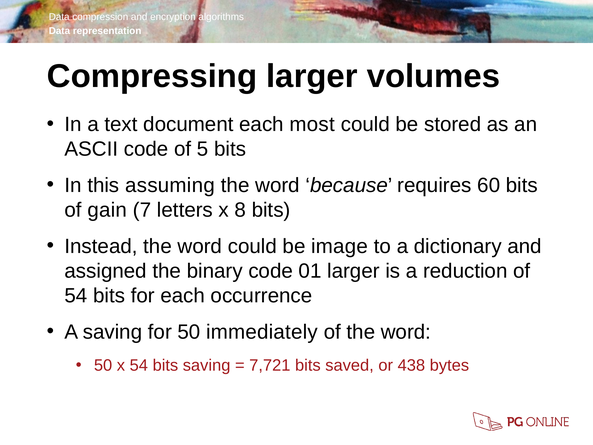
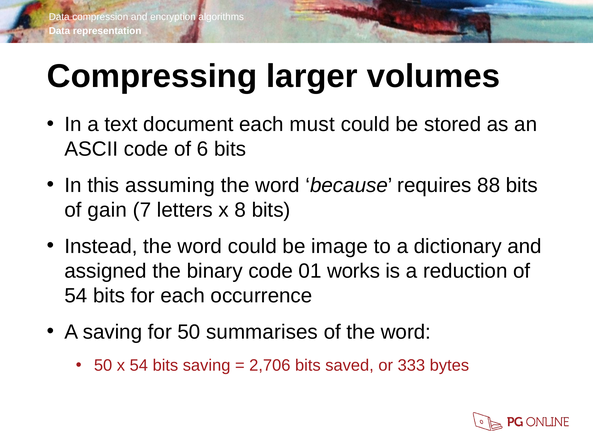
most: most -> must
5: 5 -> 6
60: 60 -> 88
01 larger: larger -> works
immediately: immediately -> summarises
7,721: 7,721 -> 2,706
438: 438 -> 333
